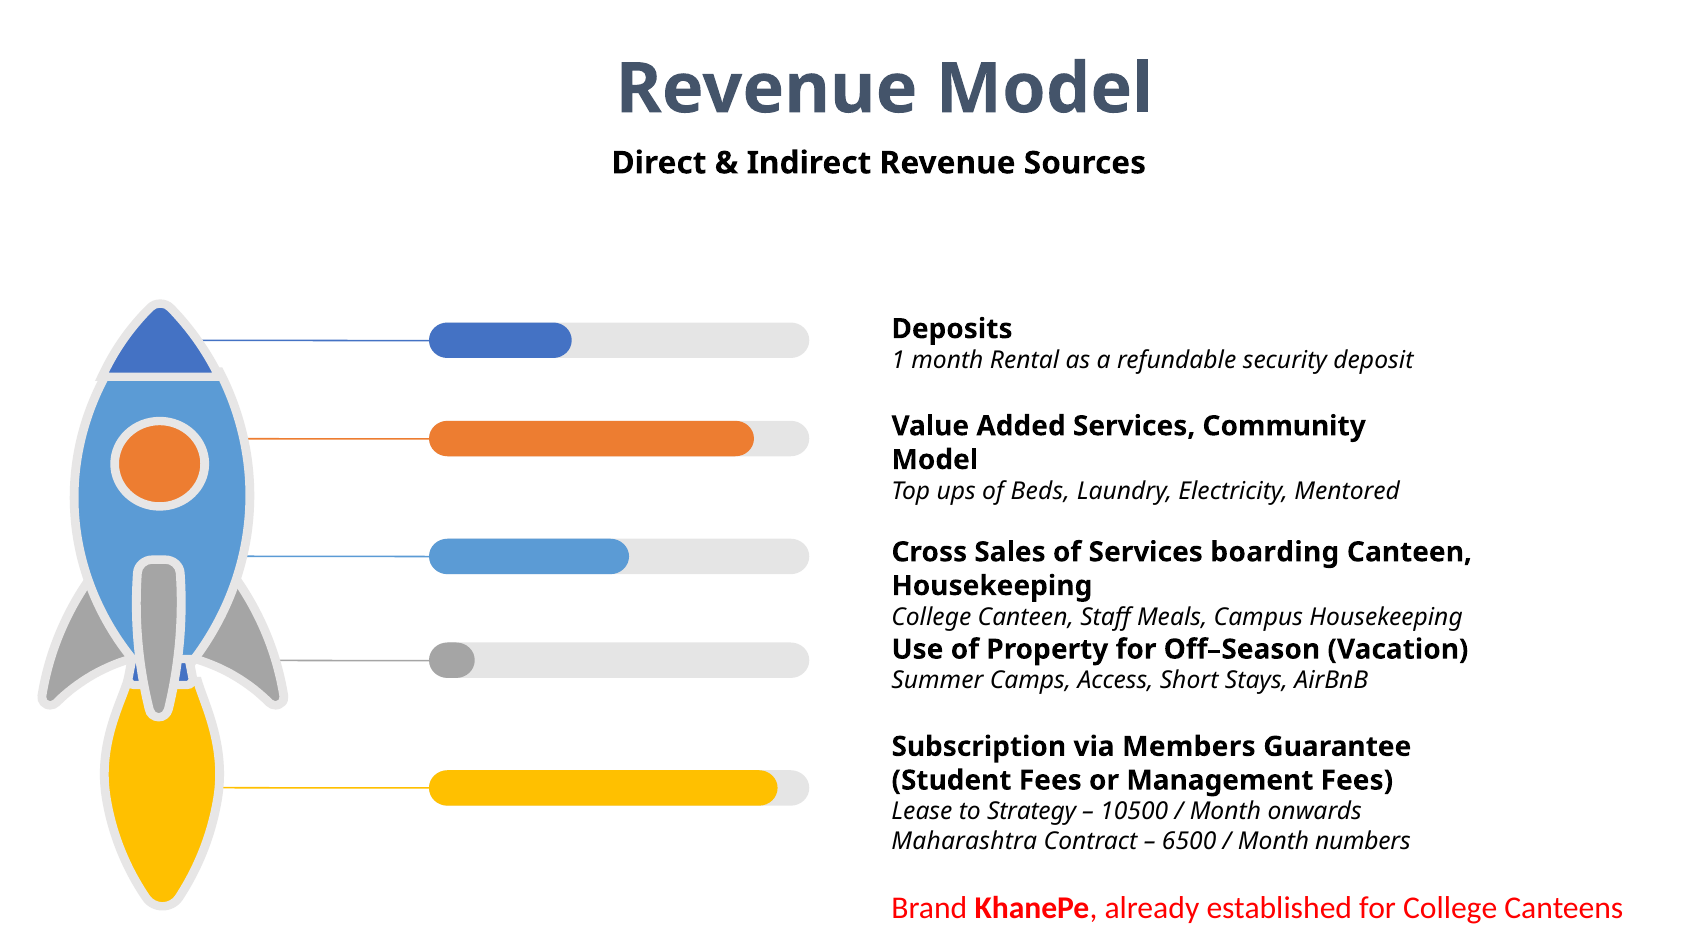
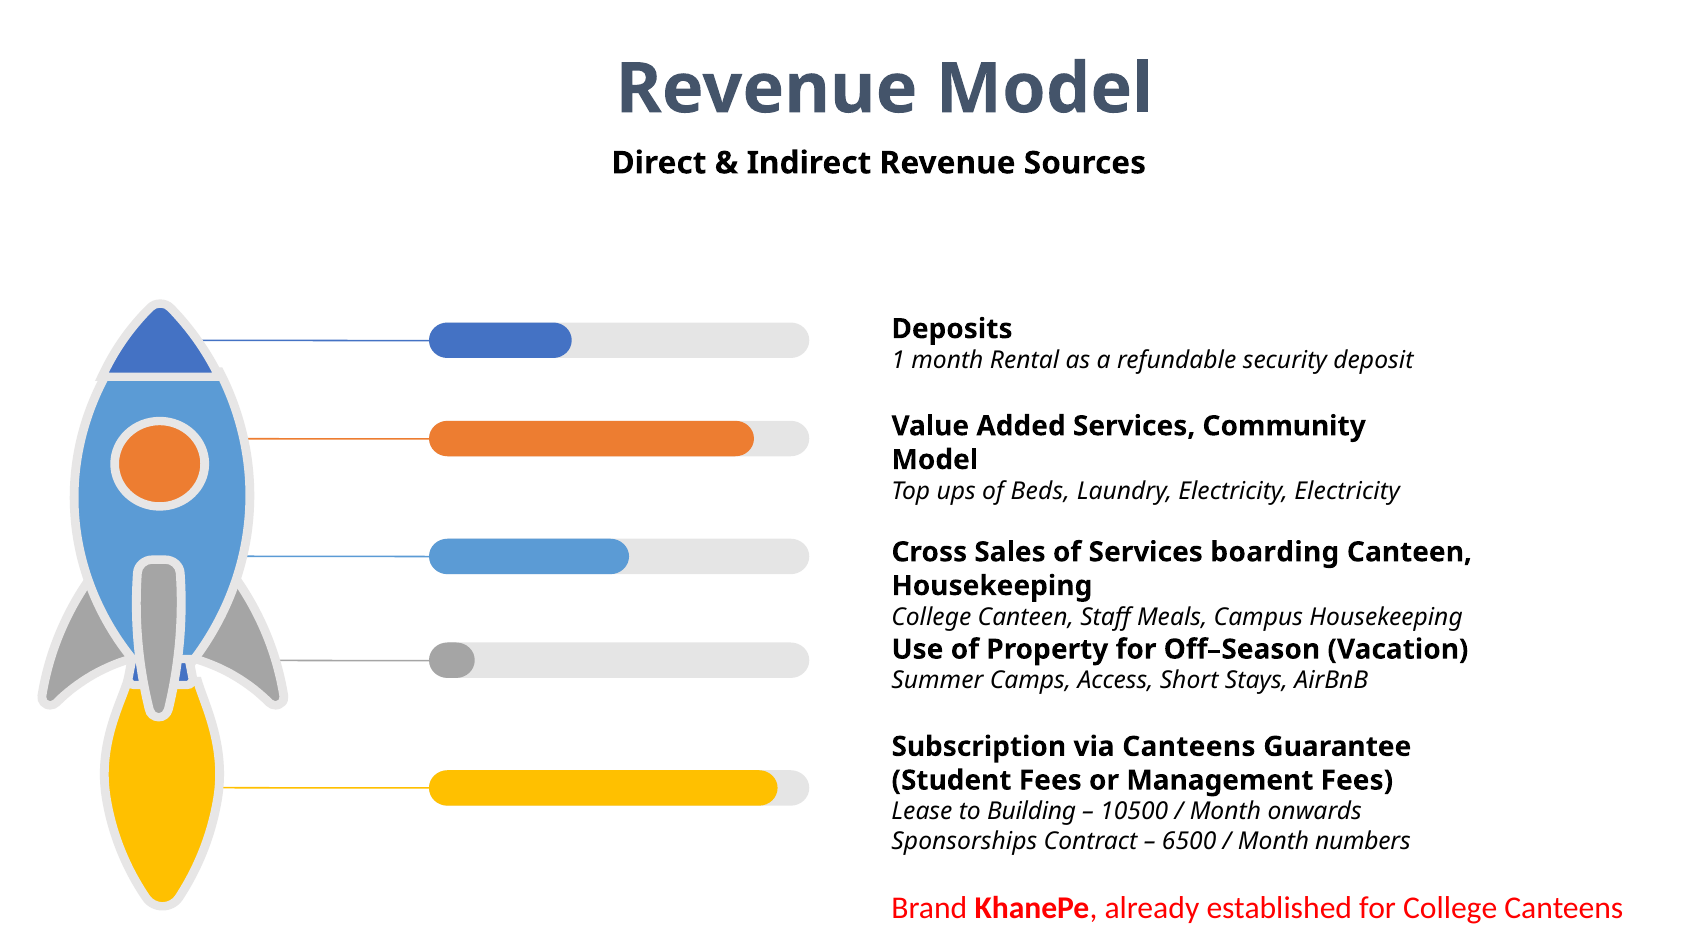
Electricity Mentored: Mentored -> Electricity
via Members: Members -> Canteens
Strategy: Strategy -> Building
Maharashtra: Maharashtra -> Sponsorships
